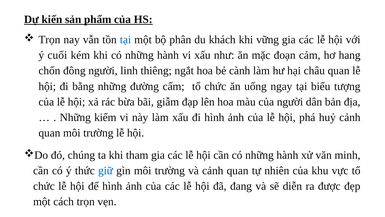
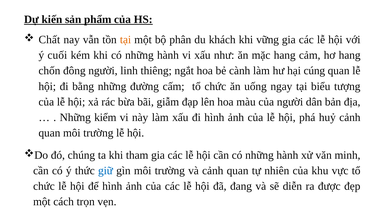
Trọn at (49, 40): Trọn -> Chất
tại at (125, 40) colour: blue -> orange
mặc đoạn: đoạn -> hang
châu: châu -> cúng
